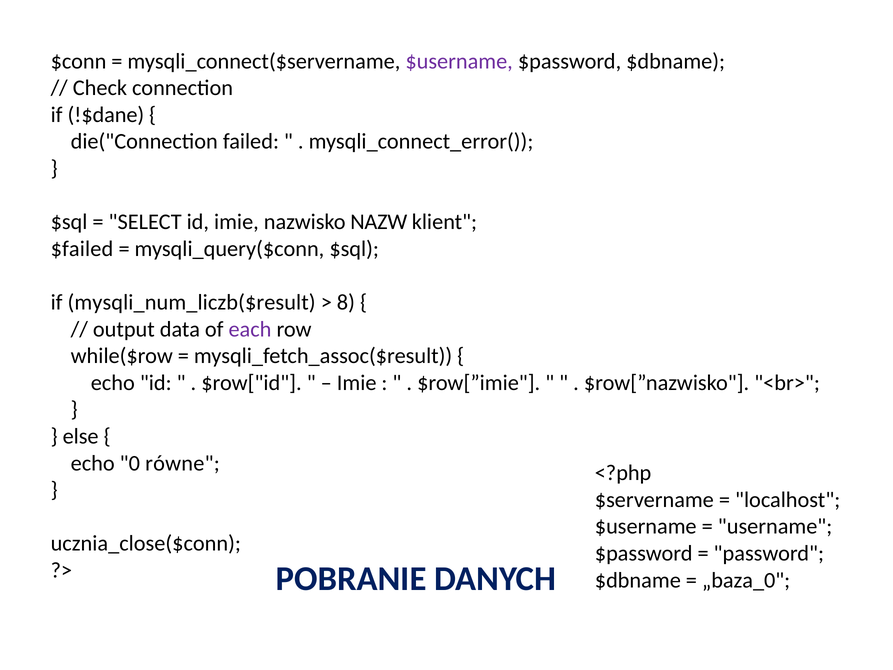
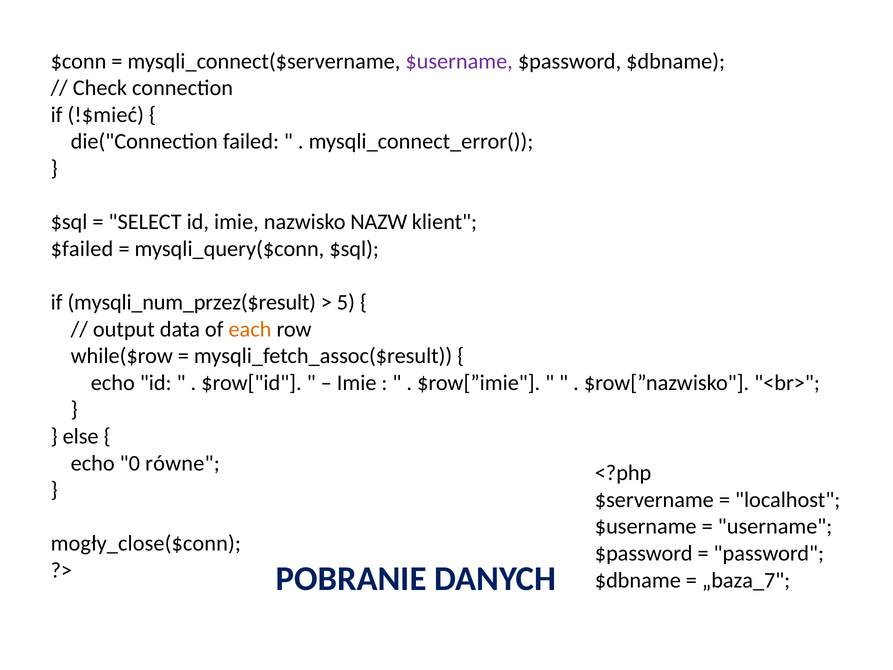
!$dane: !$dane -> !$mieć
mysqli_num_liczb($result: mysqli_num_liczb($result -> mysqli_num_przez($result
8: 8 -> 5
each colour: purple -> orange
ucznia_close($conn: ucznia_close($conn -> mogły_close($conn
„baza_0: „baza_0 -> „baza_7
